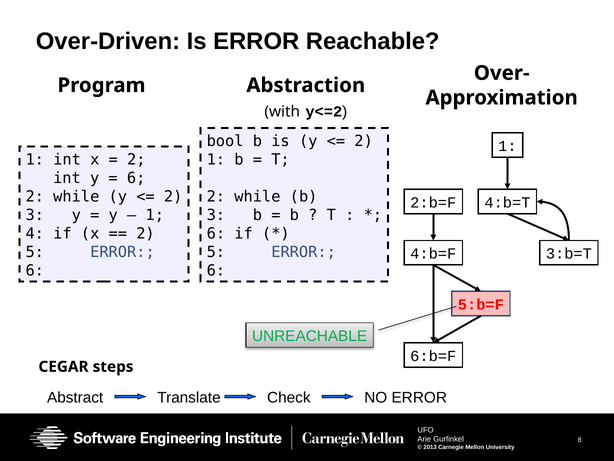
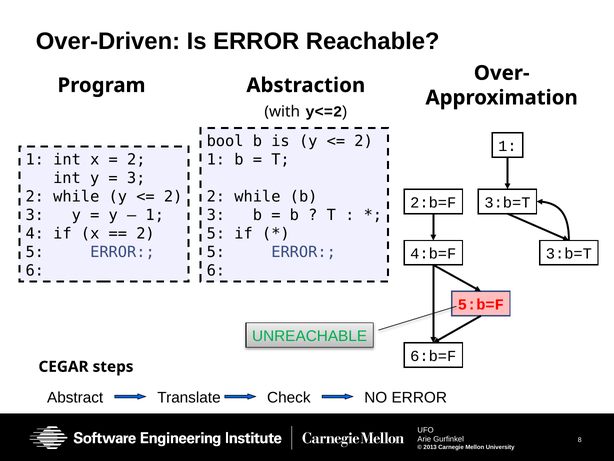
6 at (136, 178): 6 -> 3
4:b=T at (507, 202): 4:b=T -> 3:b=T
6 at (216, 233): 6 -> 5
